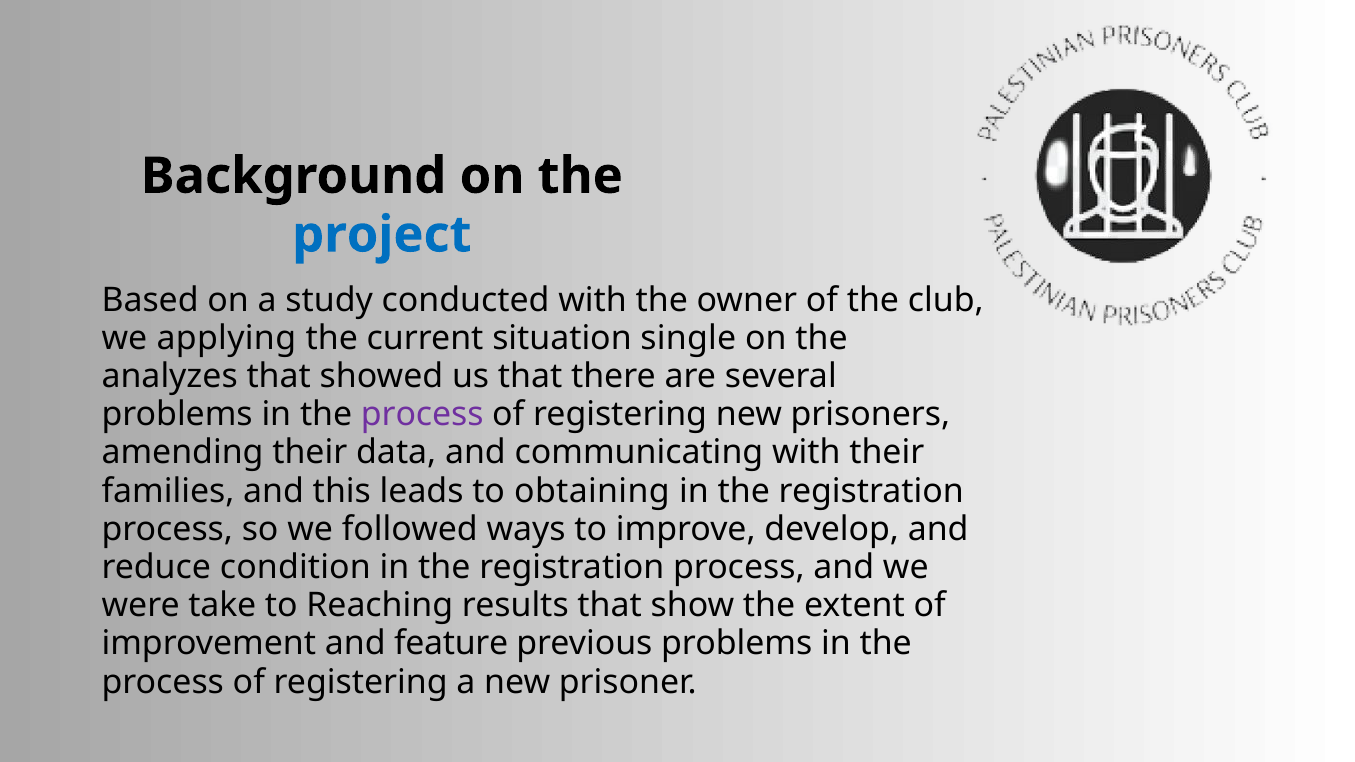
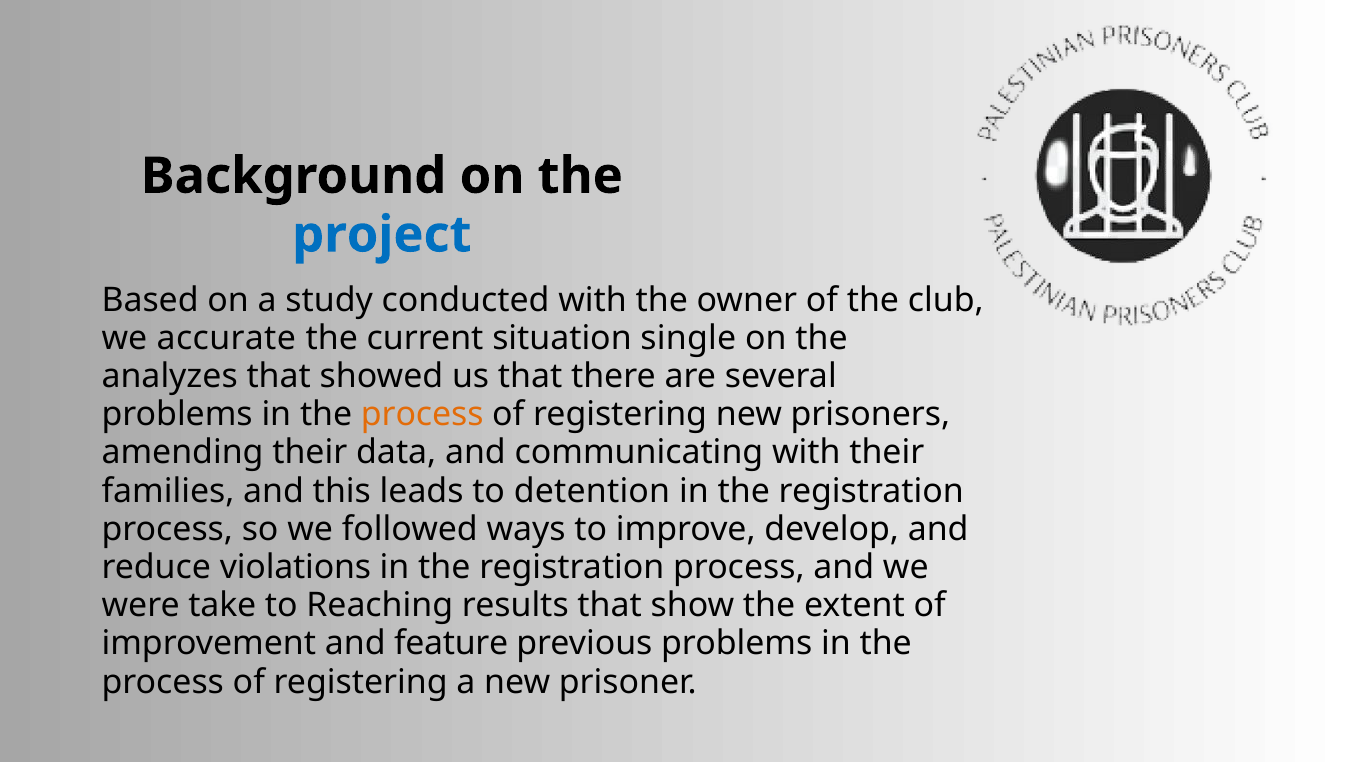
applying: applying -> accurate
process at (422, 415) colour: purple -> orange
obtaining: obtaining -> detention
condition: condition -> violations
